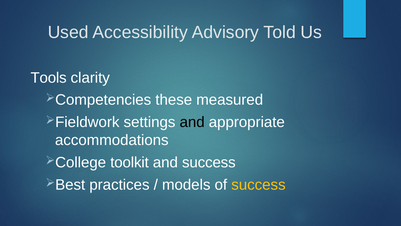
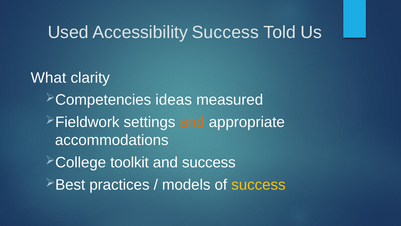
Accessibility Advisory: Advisory -> Success
Tools: Tools -> What
these: these -> ideas
and at (192, 122) colour: black -> orange
